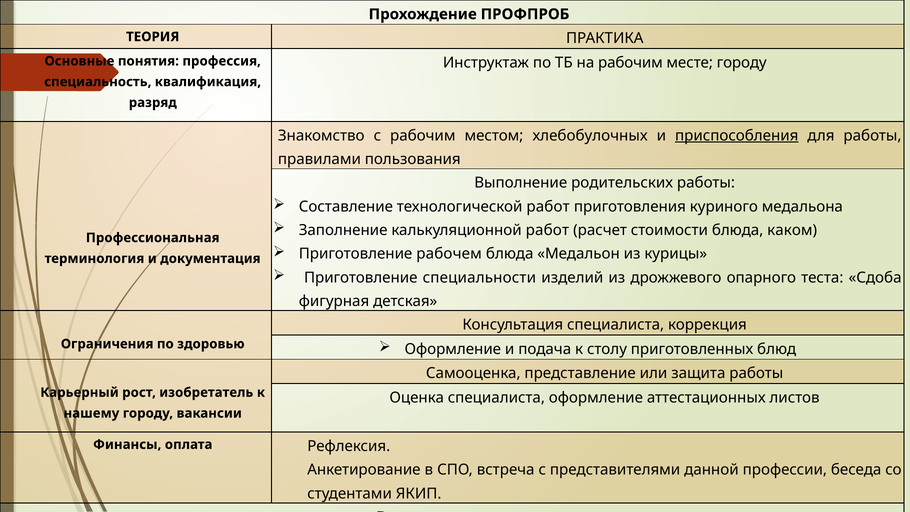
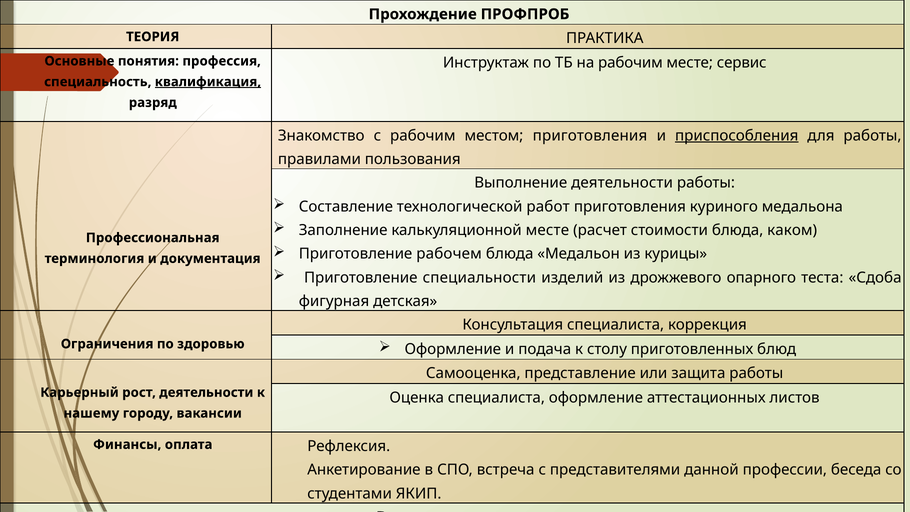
месте городу: городу -> сервис
квалификация underline: none -> present
местом хлебобулочных: хлебобулочных -> приготовления
Выполнение родительских: родительских -> деятельности
калькуляционной работ: работ -> месте
рост изобретатель: изобретатель -> деятельности
